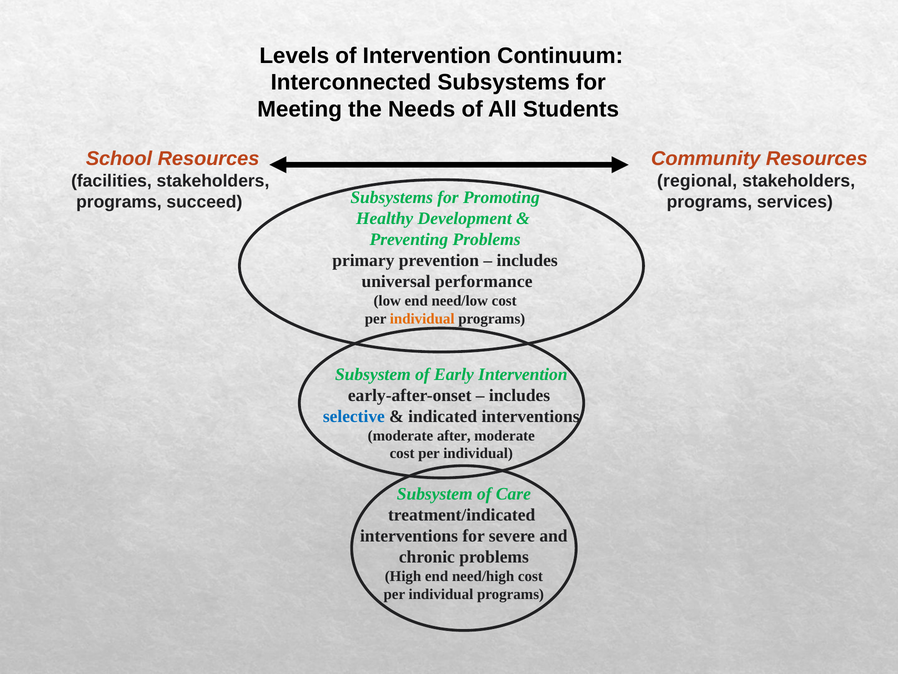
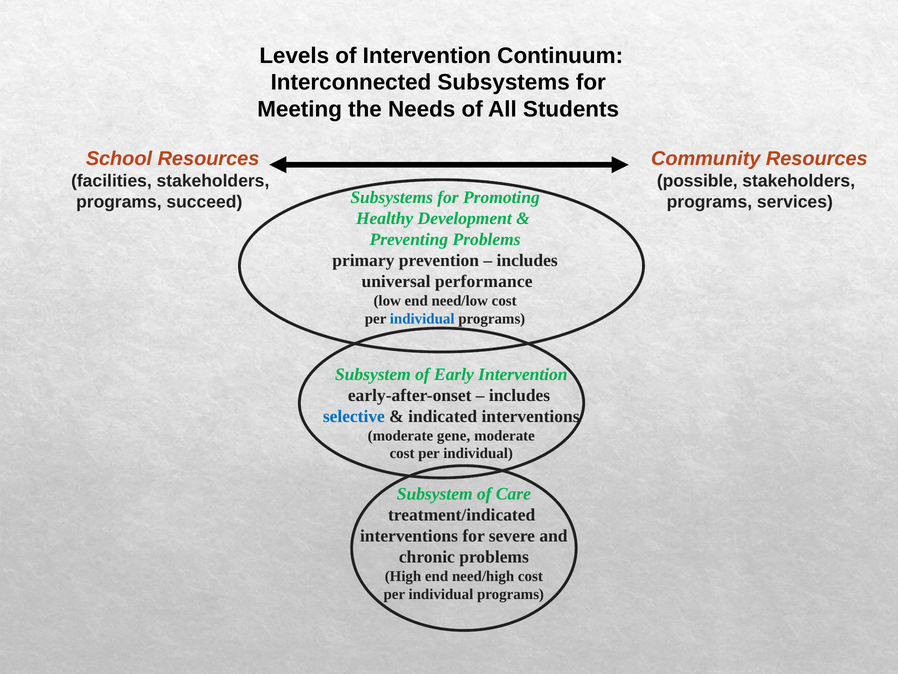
regional: regional -> possible
individual at (422, 319) colour: orange -> blue
after: after -> gene
